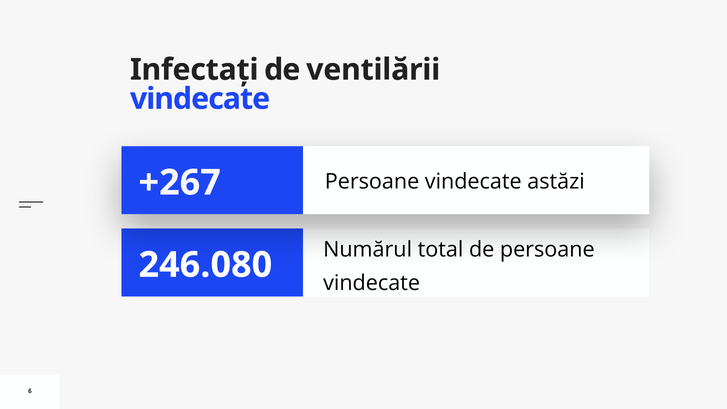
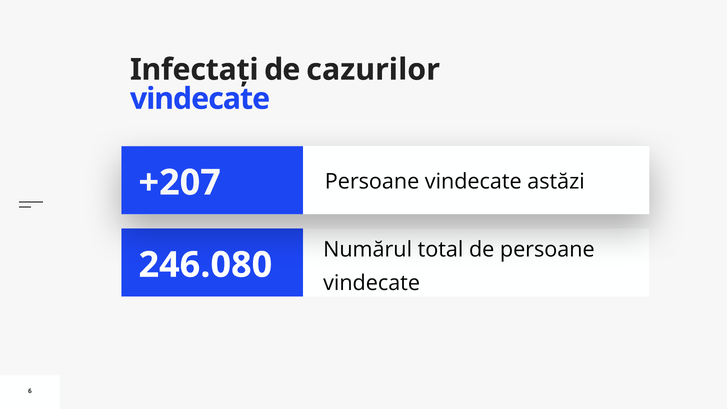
ventilării: ventilării -> cazurilor
+267: +267 -> +207
